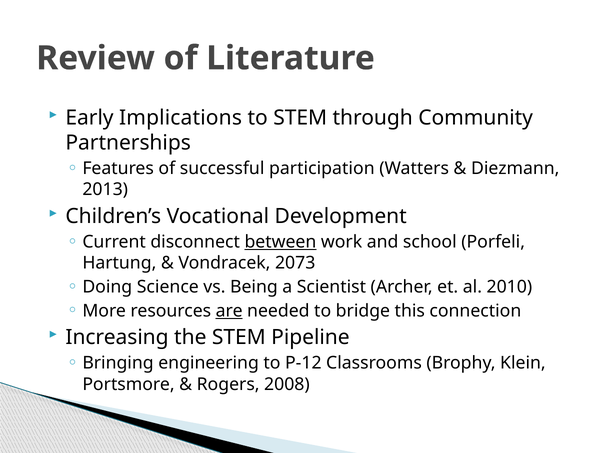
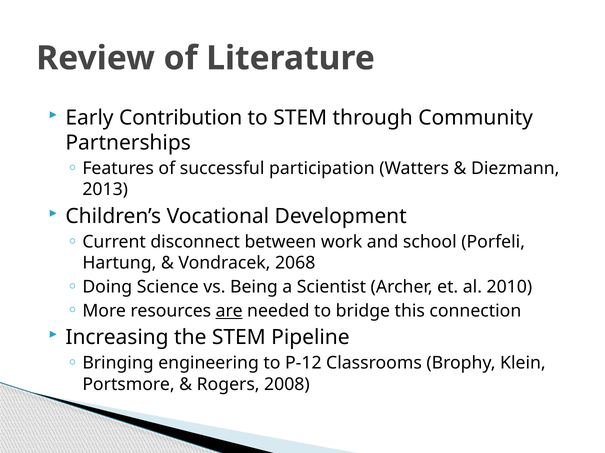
Implications: Implications -> Contribution
between underline: present -> none
2073: 2073 -> 2068
